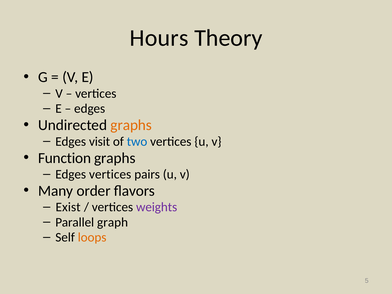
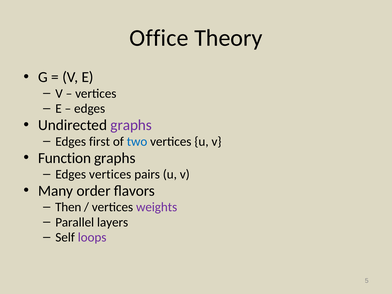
Hours: Hours -> Office
graphs at (131, 125) colour: orange -> purple
visit: visit -> first
Exist: Exist -> Then
graph: graph -> layers
loops colour: orange -> purple
